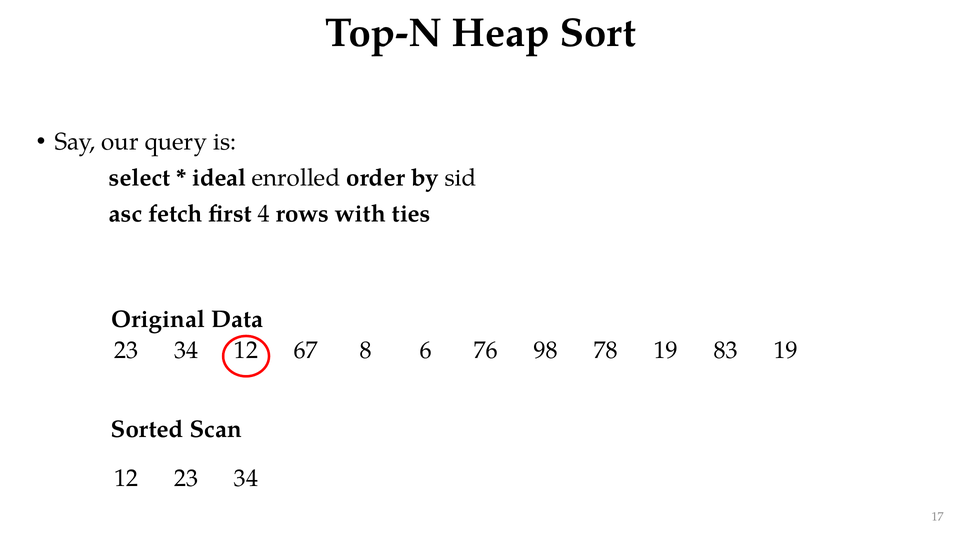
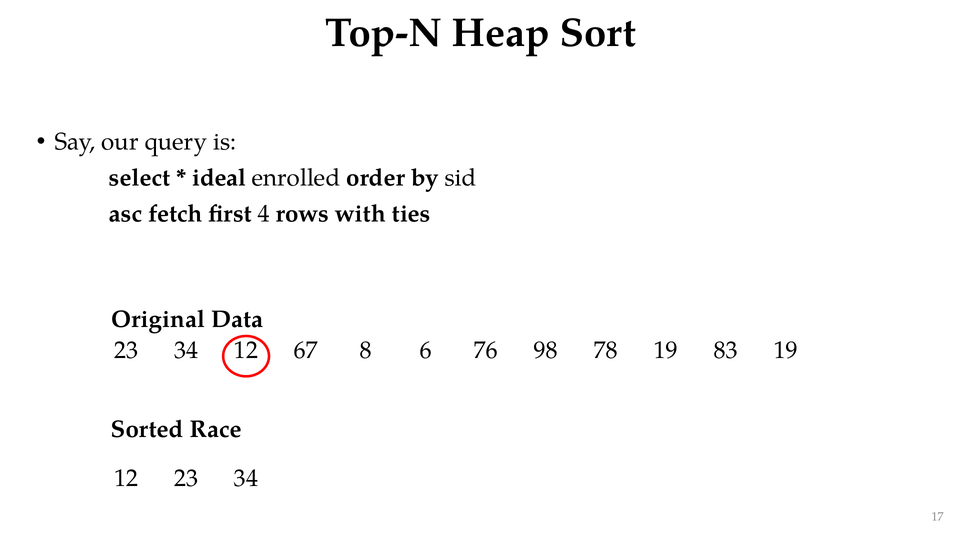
Scan: Scan -> Race
